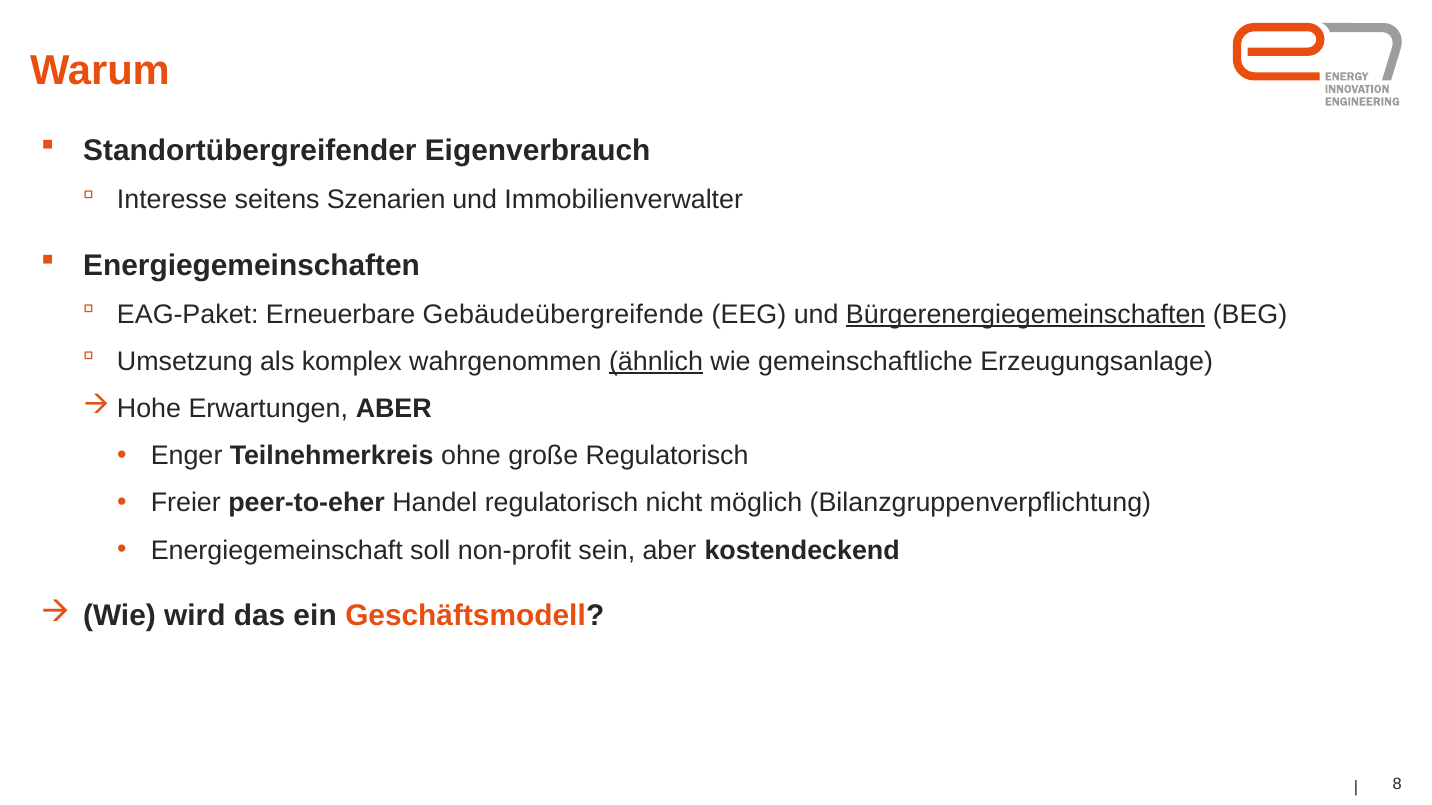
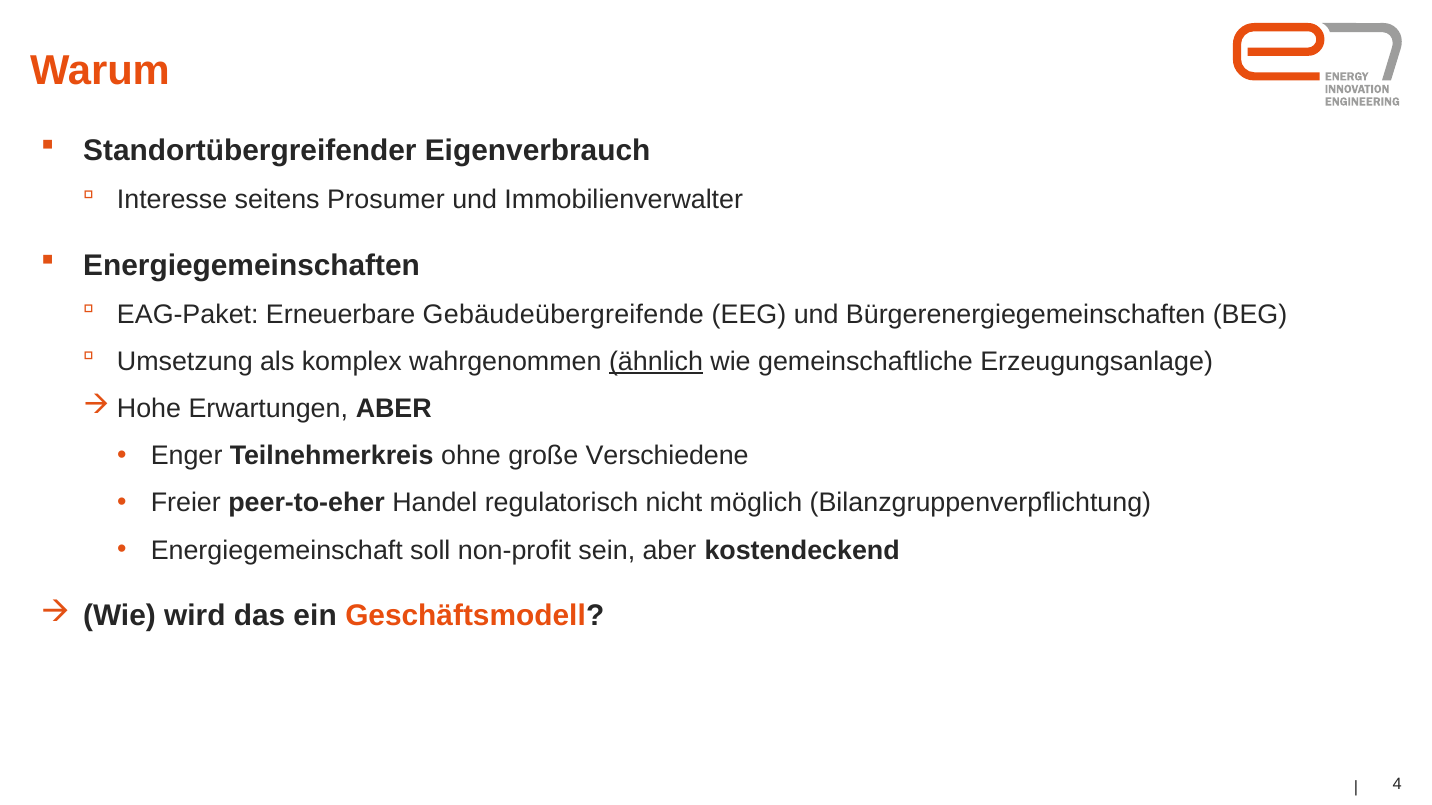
Szenarien: Szenarien -> Prosumer
Bürgerenergiegemeinschaften underline: present -> none
große Regulatorisch: Regulatorisch -> Verschiedene
8: 8 -> 4
